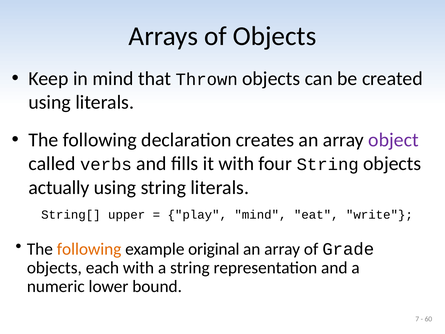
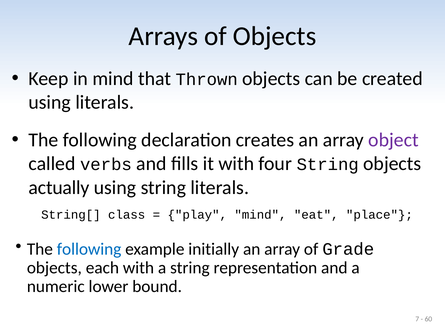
upper: upper -> class
write: write -> place
following at (89, 249) colour: orange -> blue
original: original -> initially
